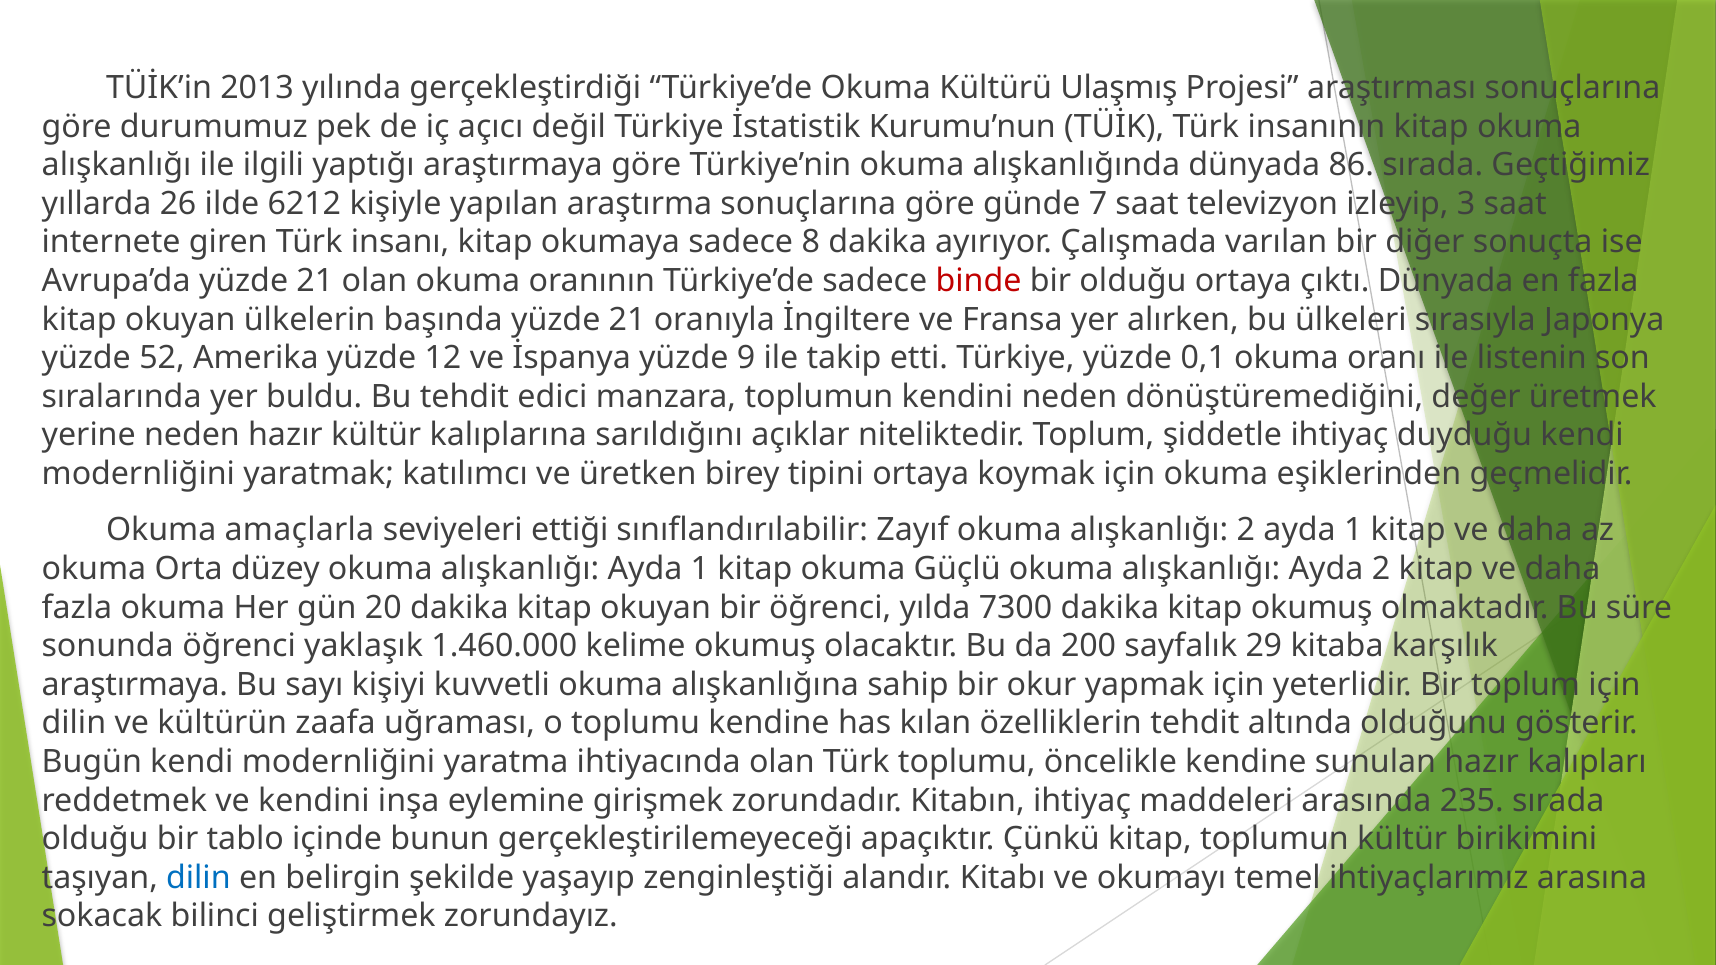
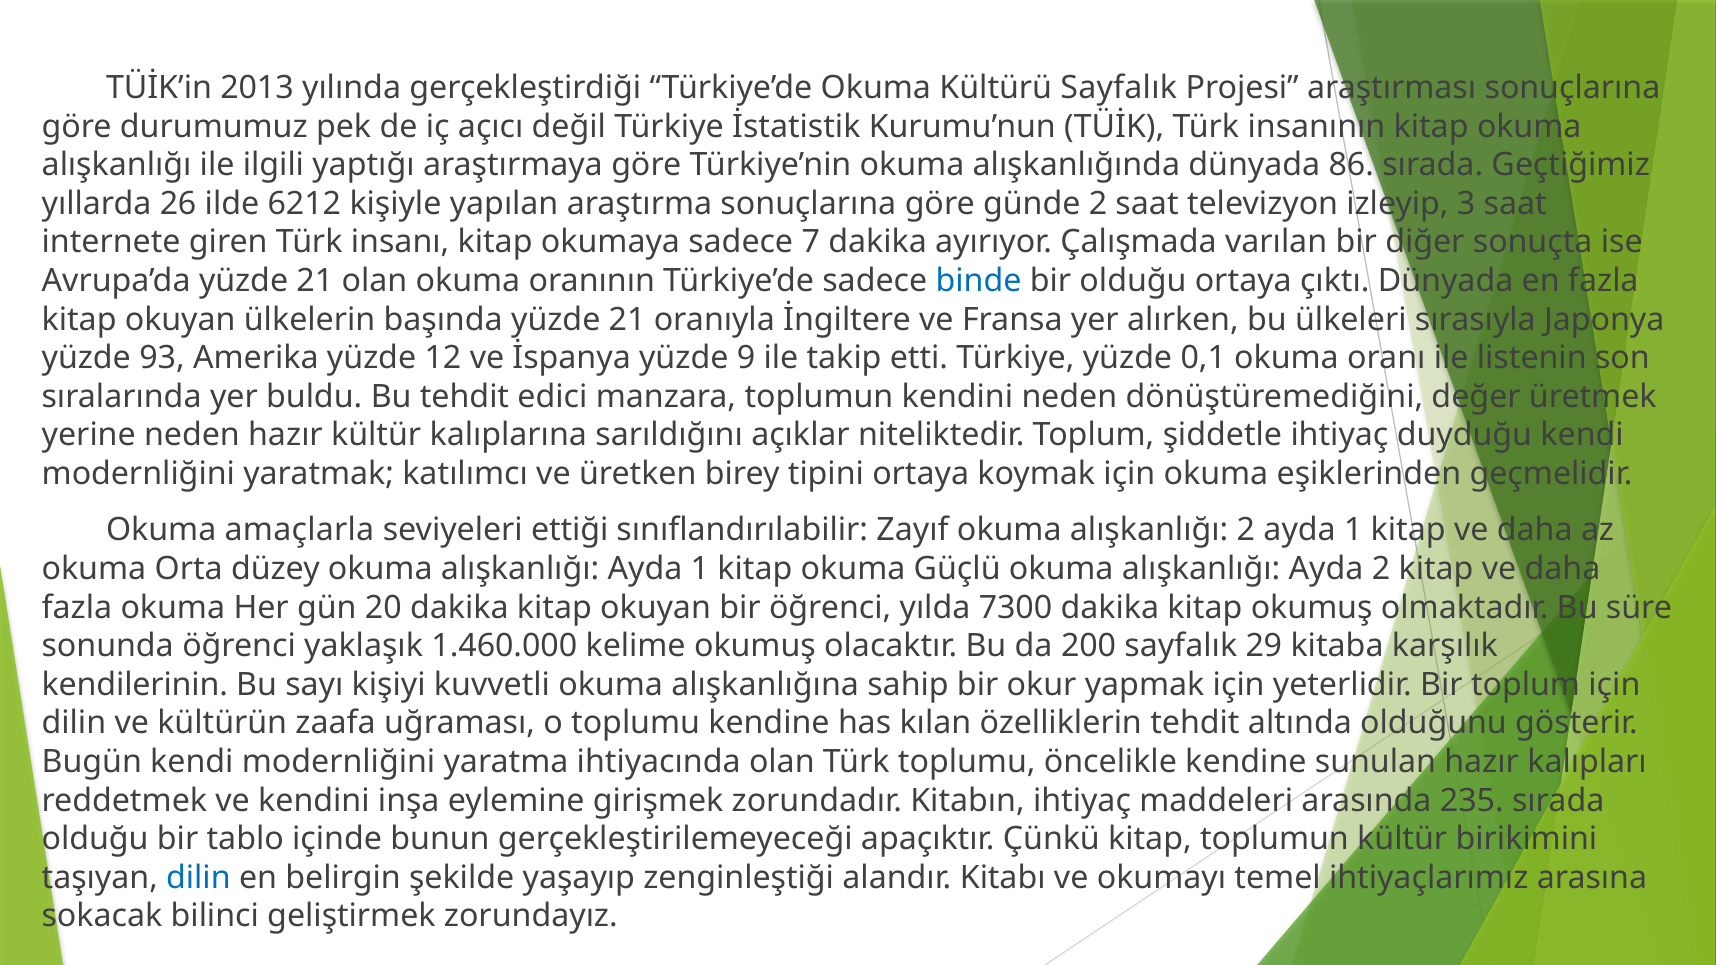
Kültürü Ulaşmış: Ulaşmış -> Sayfalık
günde 7: 7 -> 2
8: 8 -> 7
binde colour: red -> blue
52: 52 -> 93
araştırmaya at (135, 685): araştırmaya -> kendilerinin
